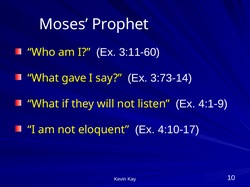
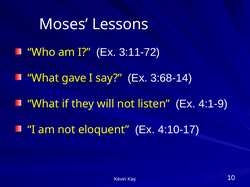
Prophet: Prophet -> Lessons
3:11-60: 3:11-60 -> 3:11-72
3:73-14: 3:73-14 -> 3:68-14
